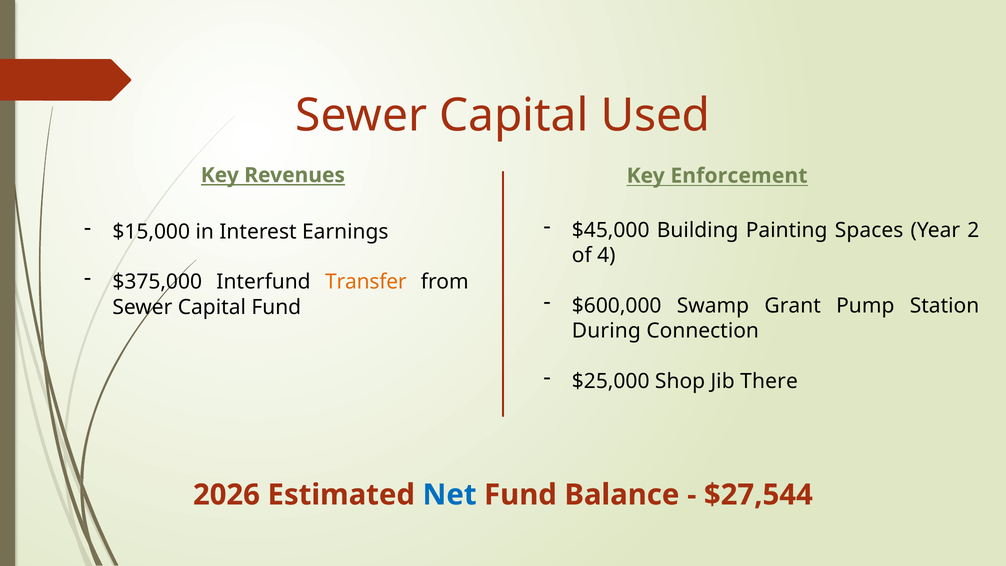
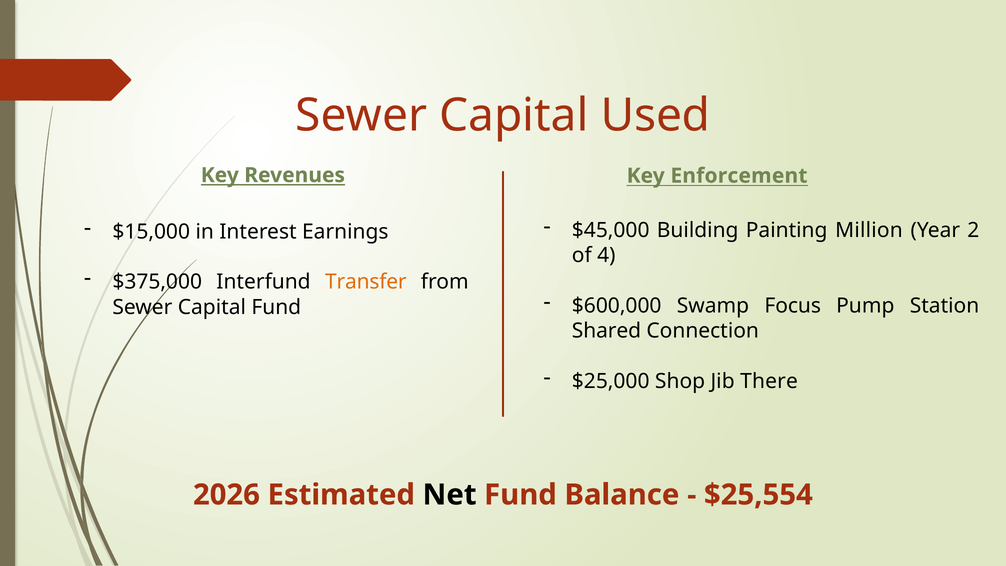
Spaces: Spaces -> Million
Grant: Grant -> Focus
During: During -> Shared
Net colour: blue -> black
$27,544: $27,544 -> $25,554
